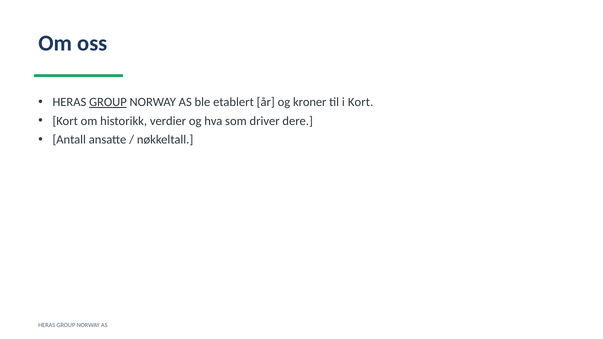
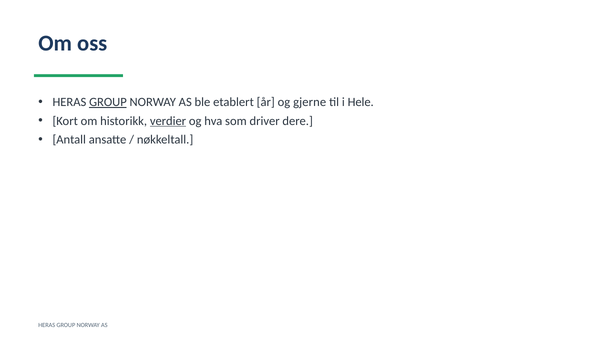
kroner: kroner -> gjerne
i Kort: Kort -> Hele
verdier underline: none -> present
